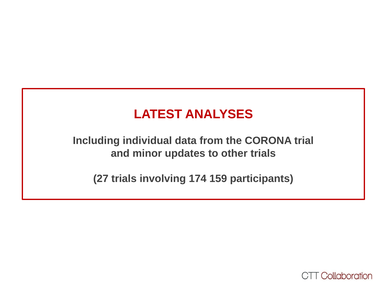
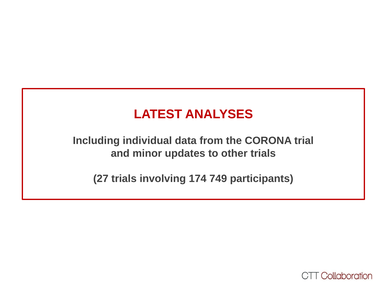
159: 159 -> 749
